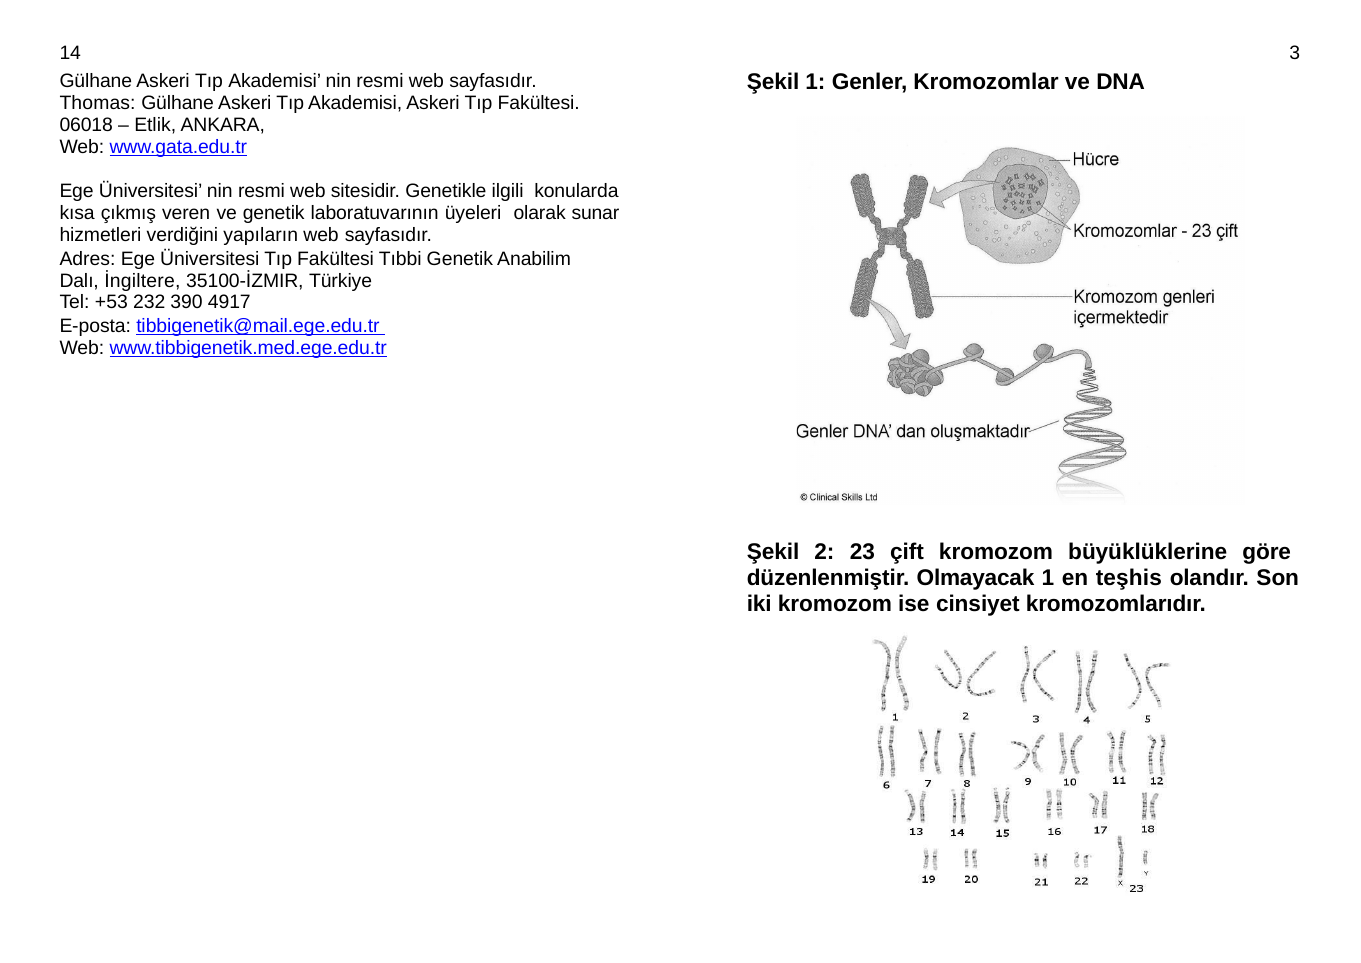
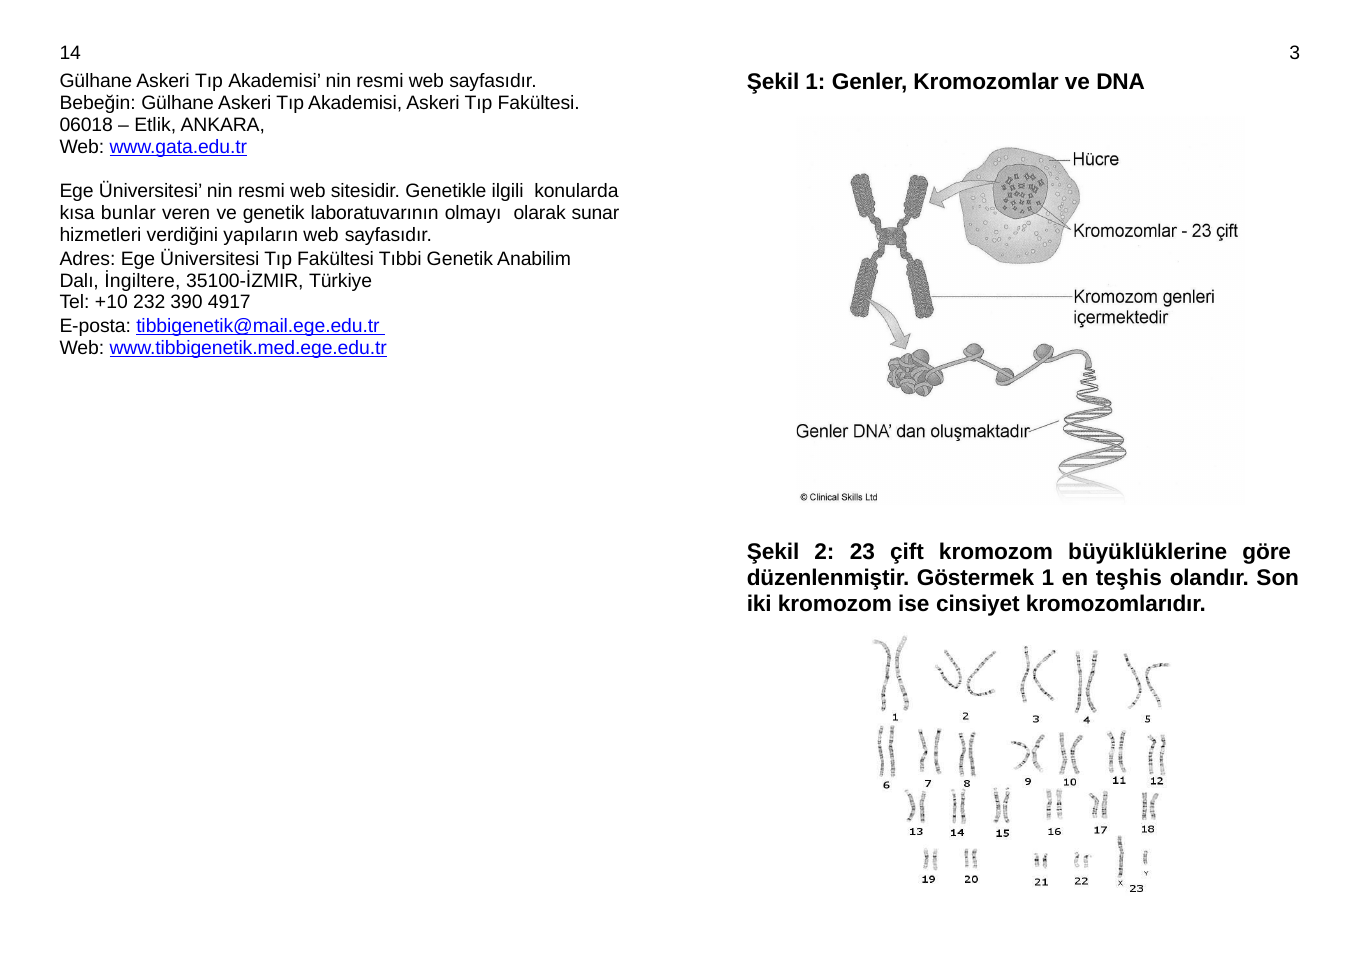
Thomas: Thomas -> Bebeğin
çıkmış: çıkmış -> bunlar
üyeleri: üyeleri -> olmayı
+53: +53 -> +10
Olmayacak: Olmayacak -> Göstermek
